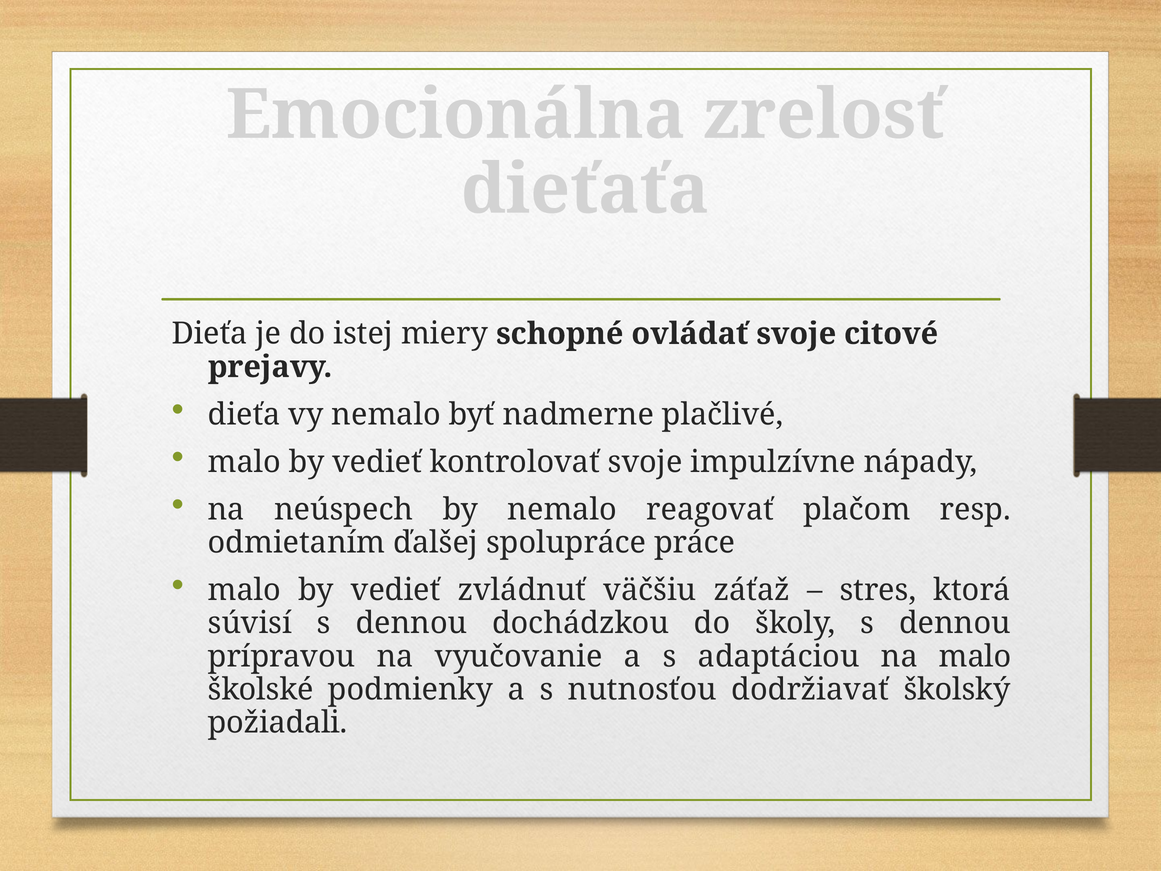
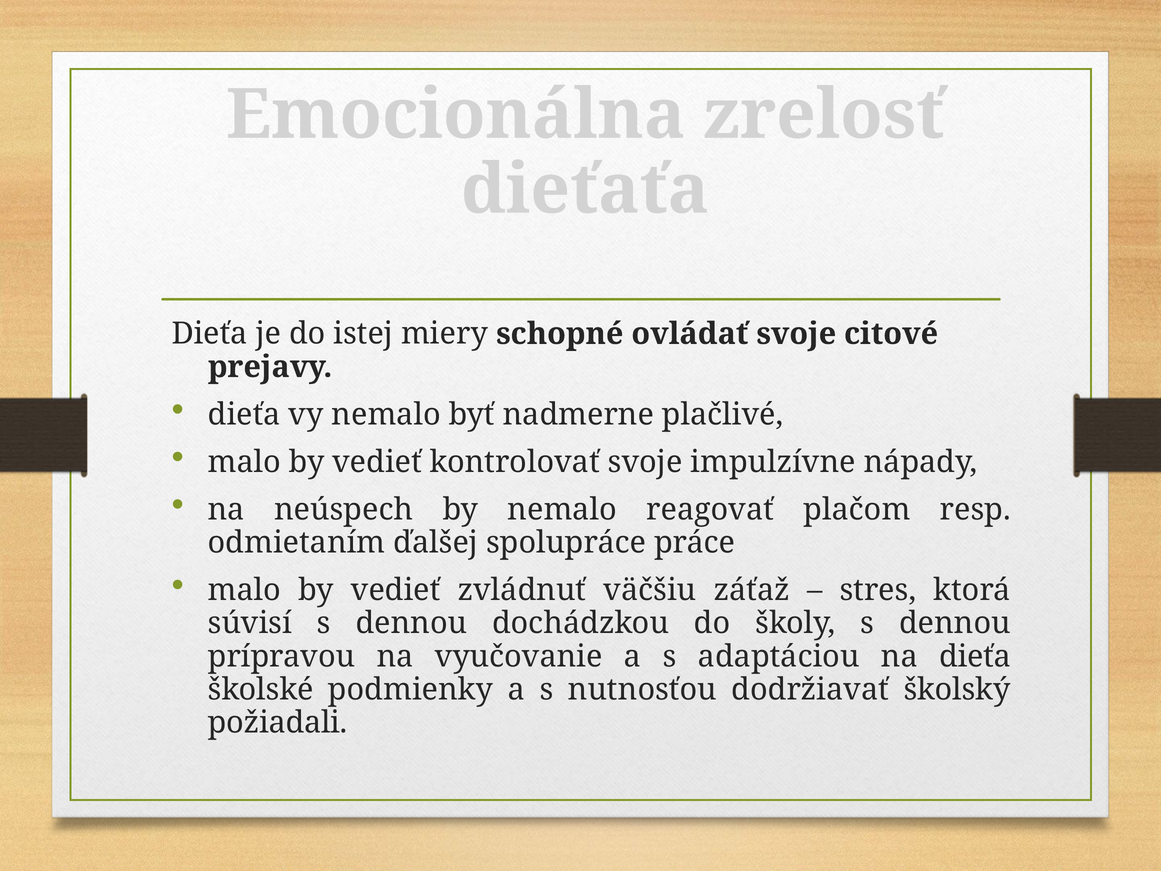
na malo: malo -> dieťa
